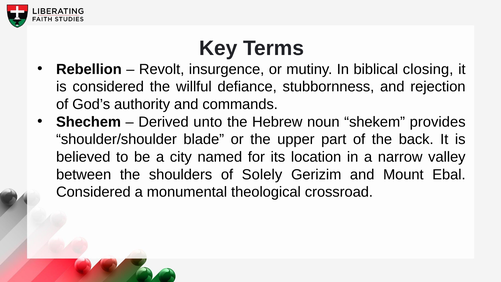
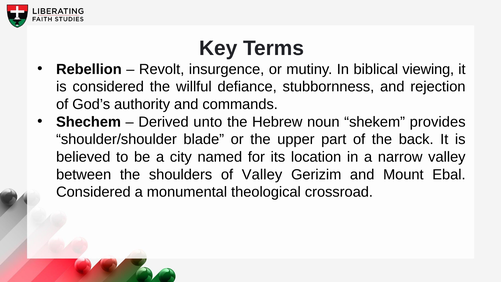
closing: closing -> viewing
of Solely: Solely -> Valley
